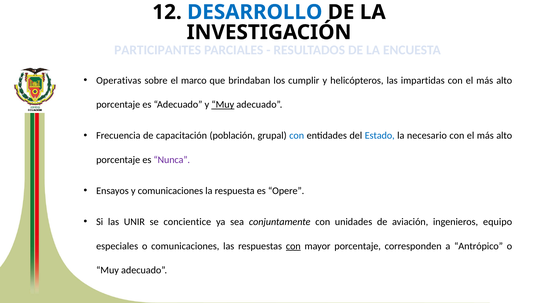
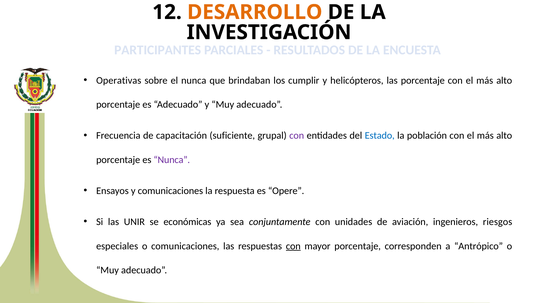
DESARROLLO colour: blue -> orange
el marco: marco -> nunca
las impartidas: impartidas -> porcentaje
Muy at (223, 104) underline: present -> none
población: población -> suficiente
con at (297, 135) colour: blue -> purple
necesario: necesario -> población
concientice: concientice -> económicas
equipo: equipo -> riesgos
